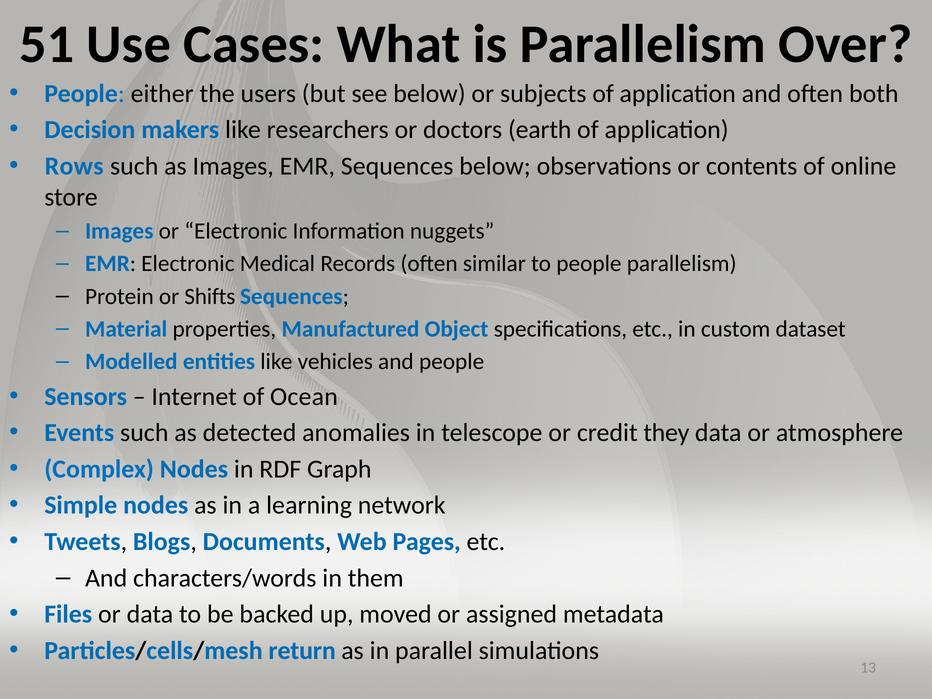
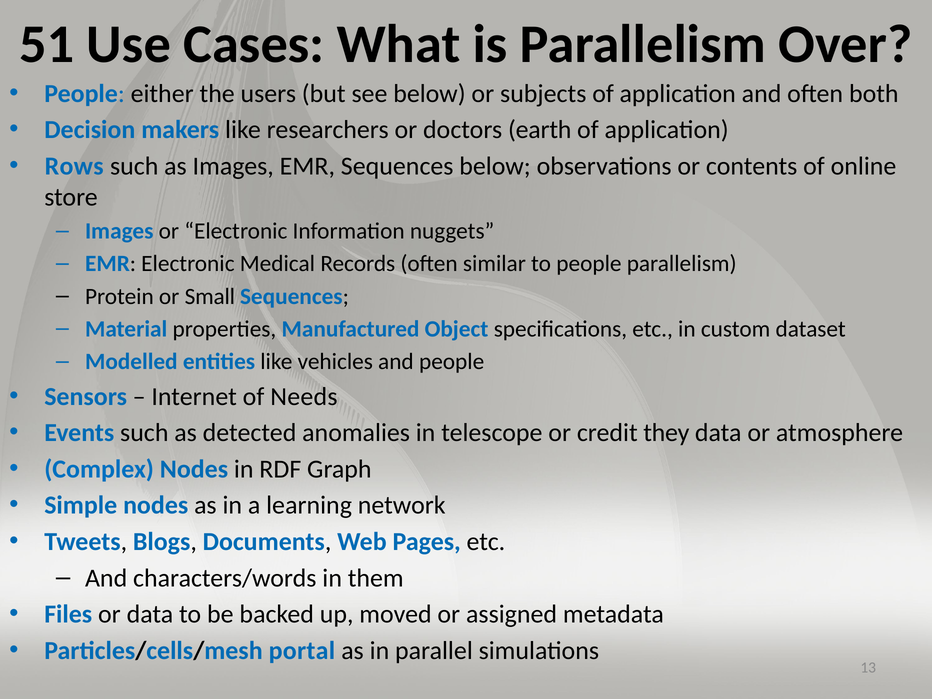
Shifts: Shifts -> Small
Ocean: Ocean -> Needs
return: return -> portal
